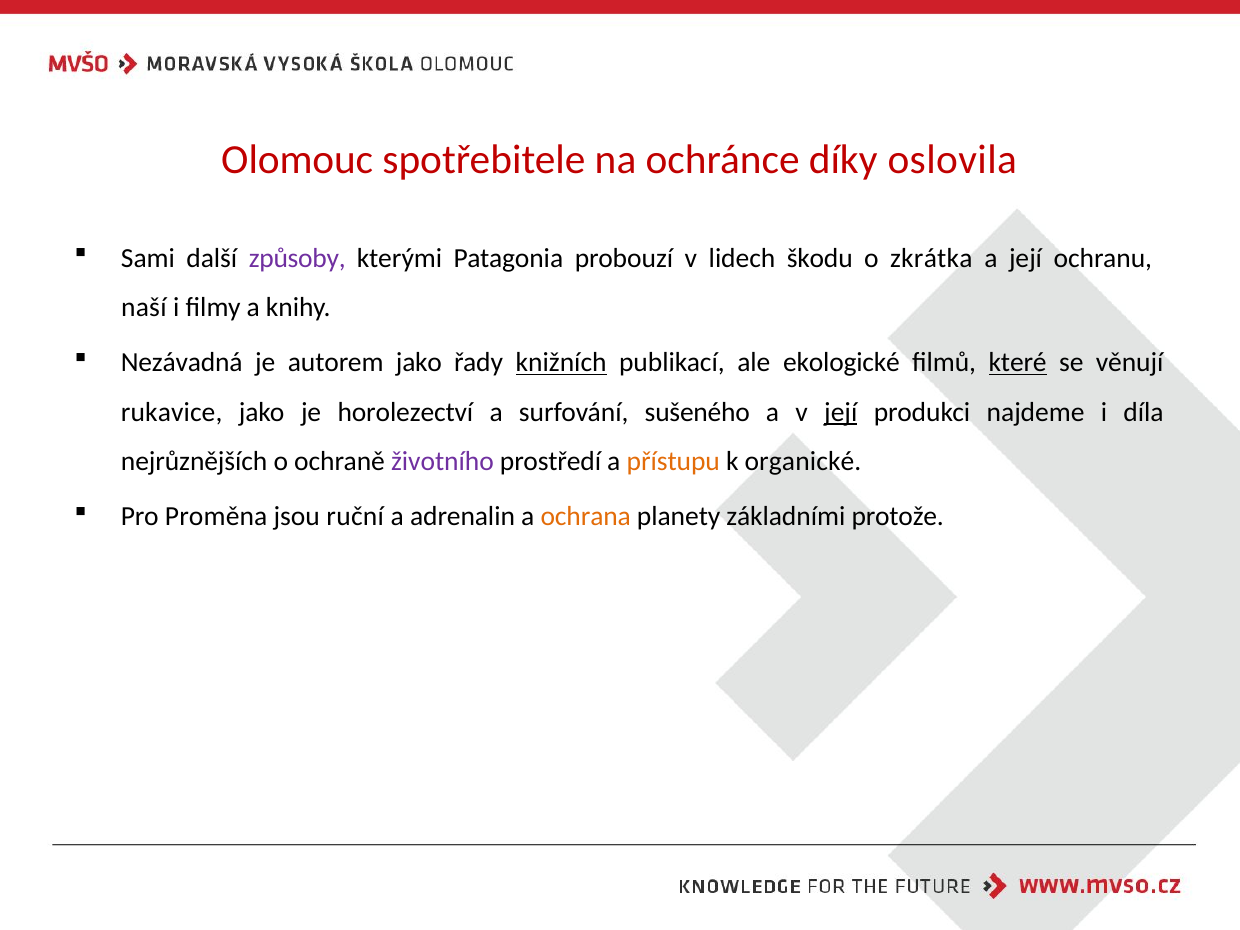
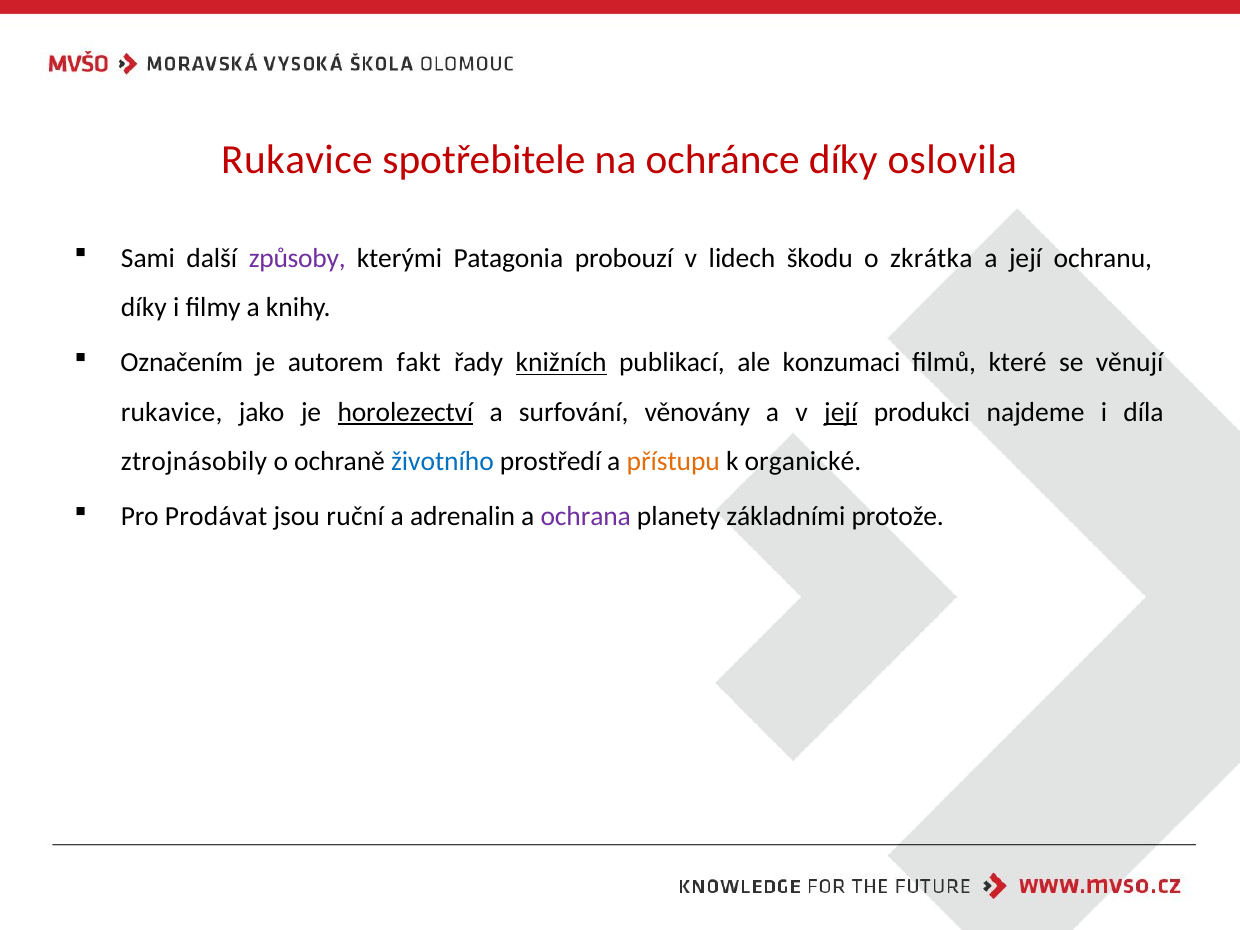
Olomouc at (297, 160): Olomouc -> Rukavice
naší at (144, 308): naší -> díky
Nezávadná: Nezávadná -> Označením
autorem jako: jako -> fakt
ekologické: ekologické -> konzumaci
které underline: present -> none
horolezectví underline: none -> present
sušeného: sušeného -> věnovány
nejrůznějších: nejrůznějších -> ztrojnásobily
životního colour: purple -> blue
Proměna: Proměna -> Prodávat
ochrana colour: orange -> purple
